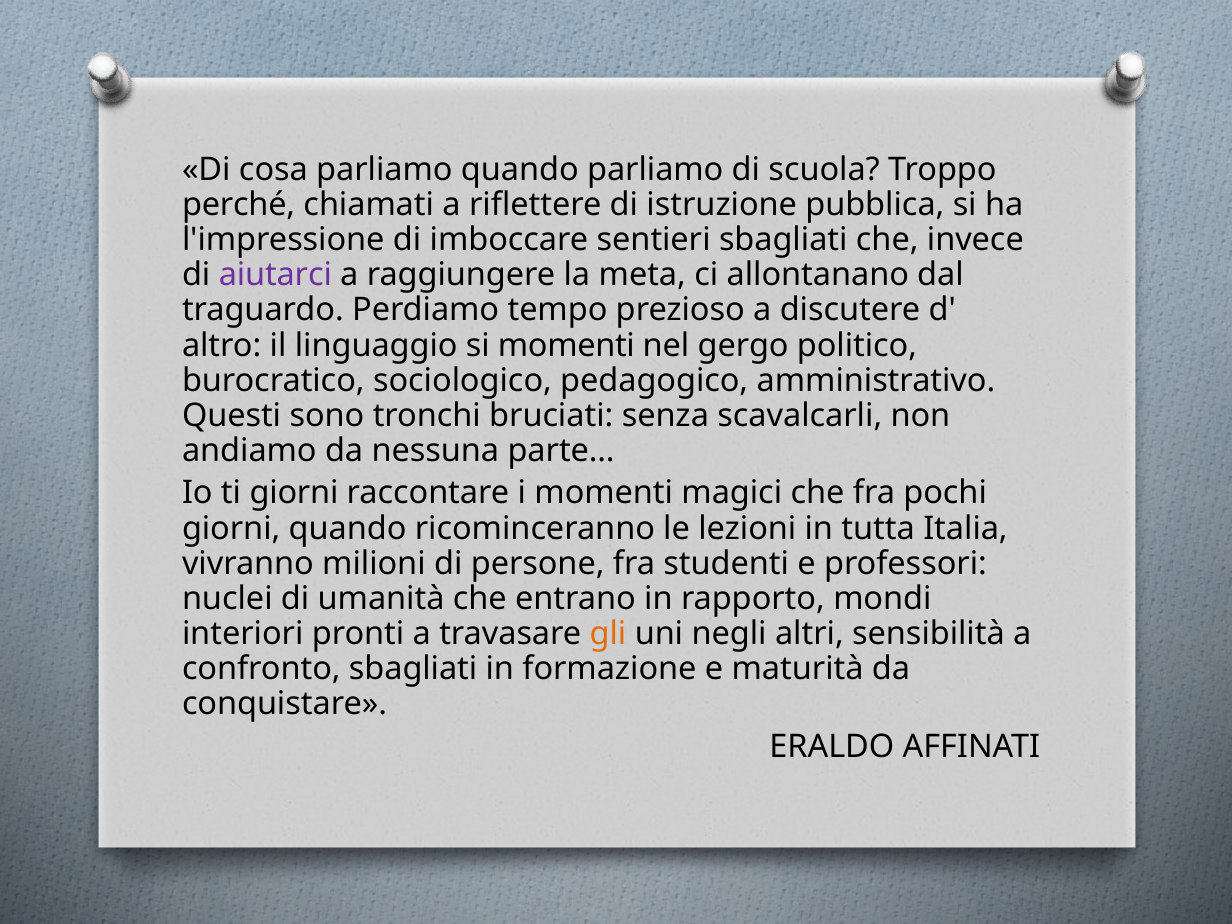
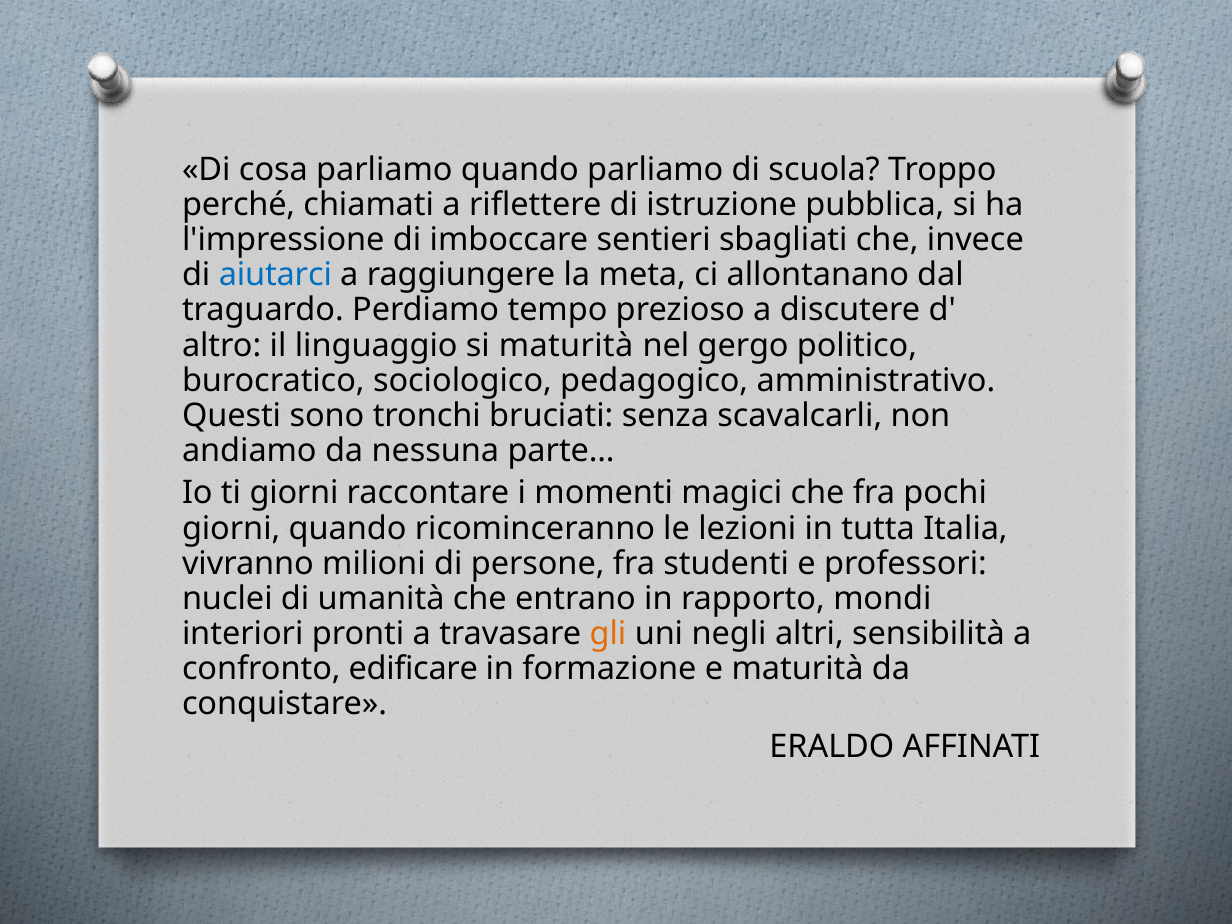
aiutarci colour: purple -> blue
si momenti: momenti -> maturità
confronto sbagliati: sbagliati -> edificare
